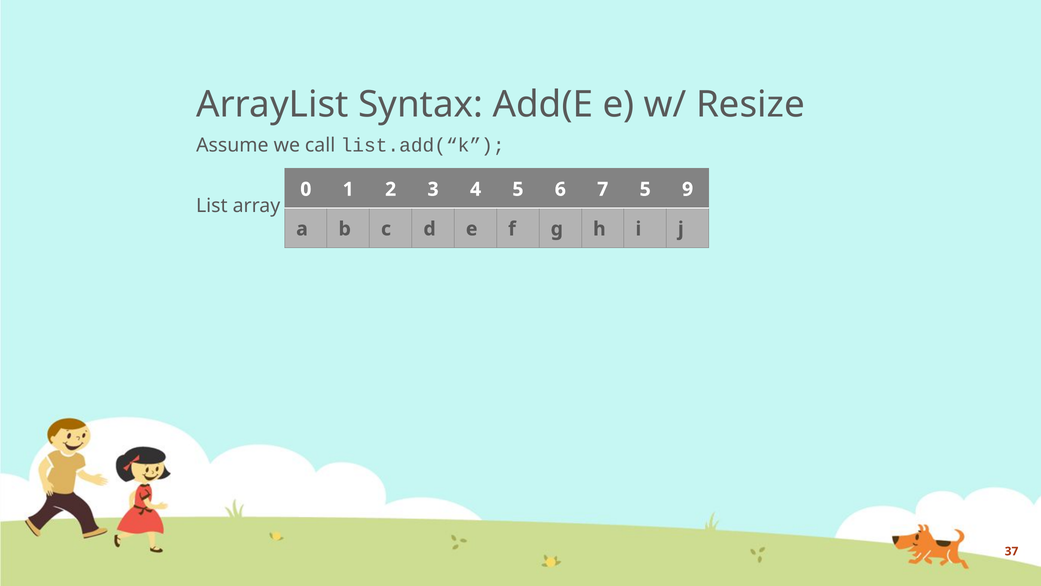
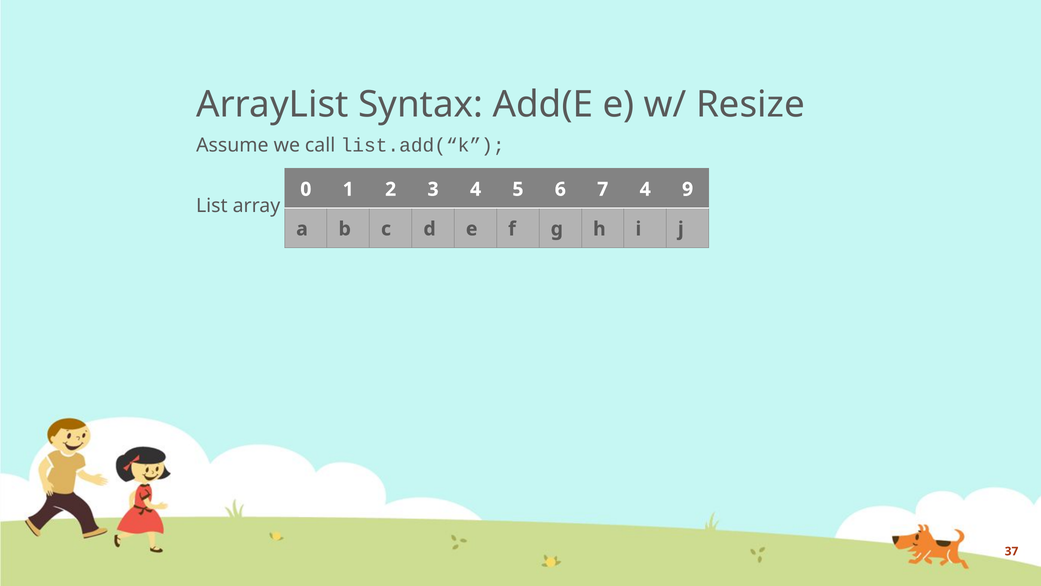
7 5: 5 -> 4
